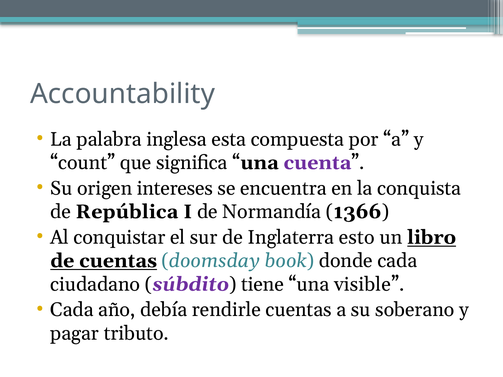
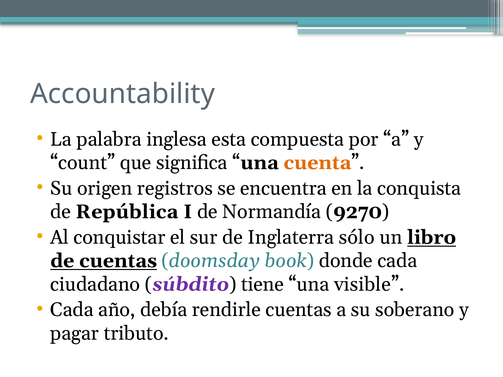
cuenta colour: purple -> orange
intereses: intereses -> registros
1366: 1366 -> 9270
esto: esto -> sólo
